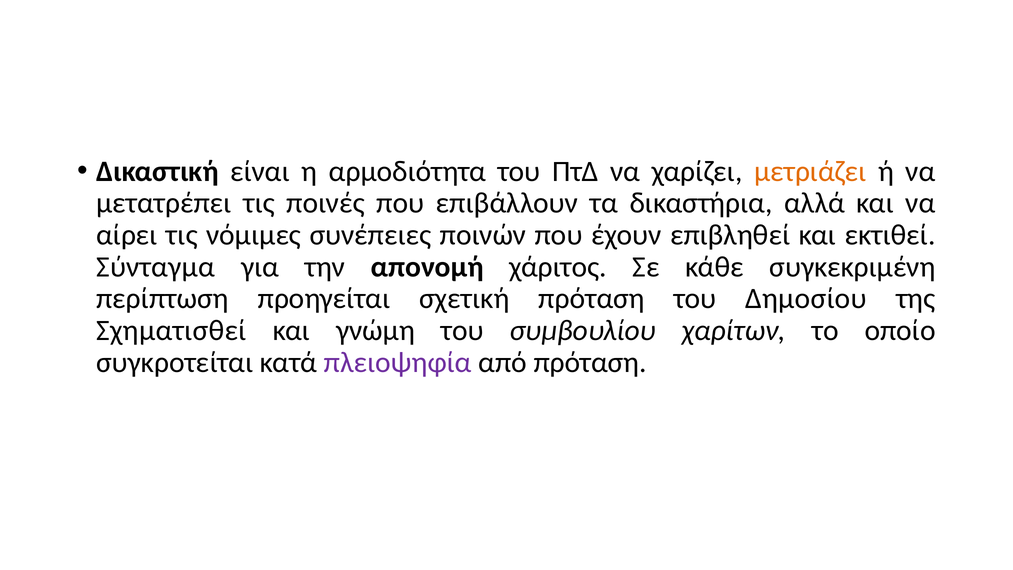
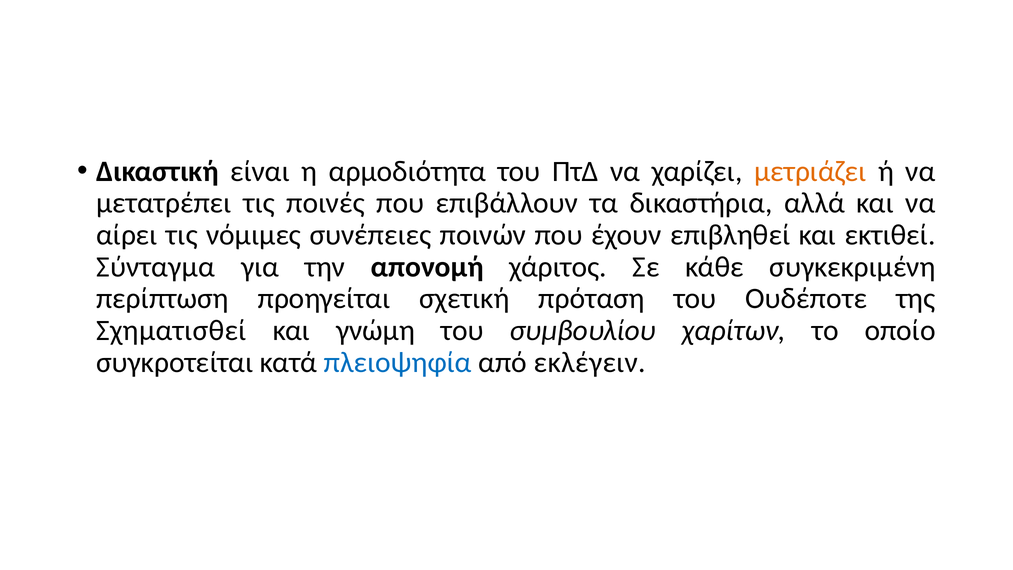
Δημοσίου: Δημοσίου -> Ουδέποτε
πλειοψηφία colour: purple -> blue
από πρόταση: πρόταση -> εκλέγειν
